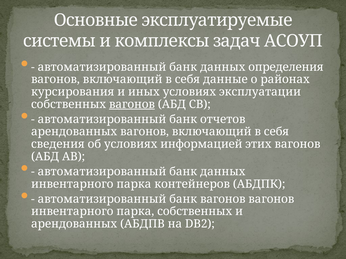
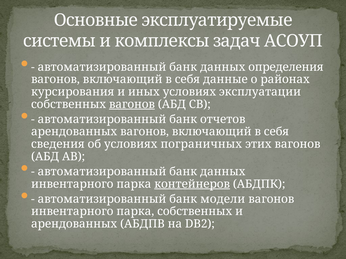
информацией: информацией -> пограничных
контейнеров underline: none -> present
банк вагонов: вагонов -> модели
